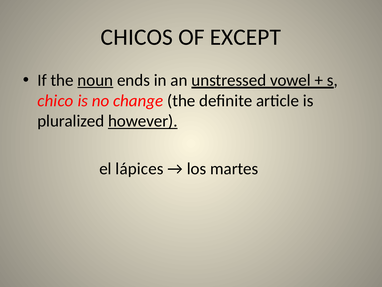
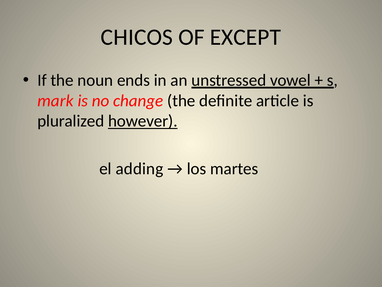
noun underline: present -> none
chico: chico -> mark
lápices: lápices -> adding
